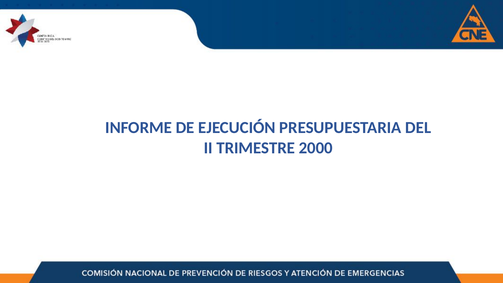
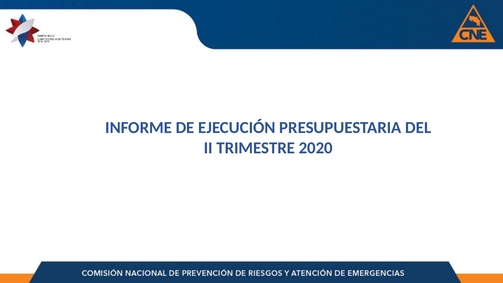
2000: 2000 -> 2020
